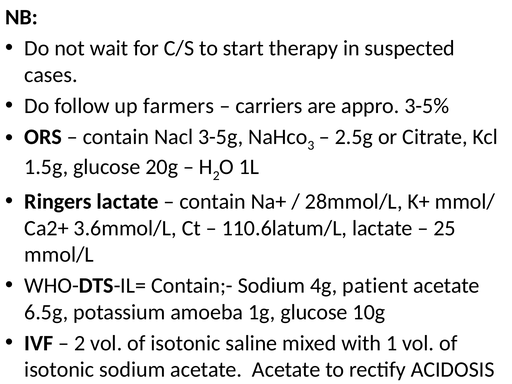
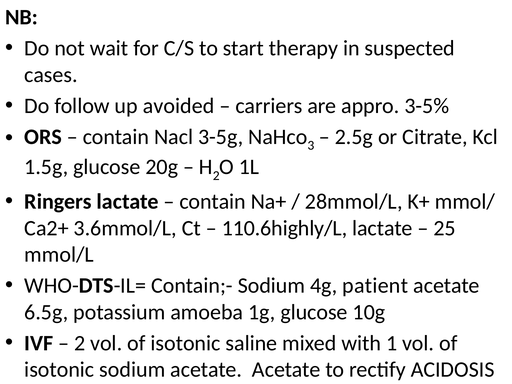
farmers: farmers -> avoided
110.6latum/L: 110.6latum/L -> 110.6highly/L
